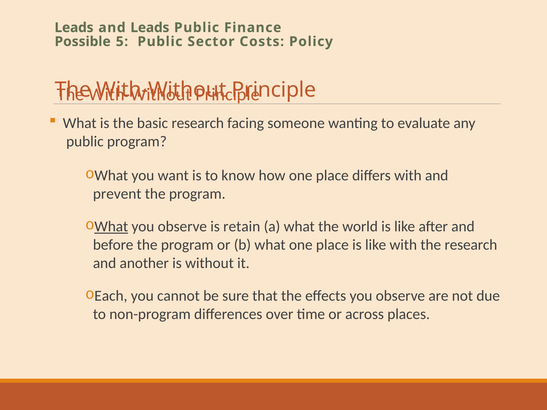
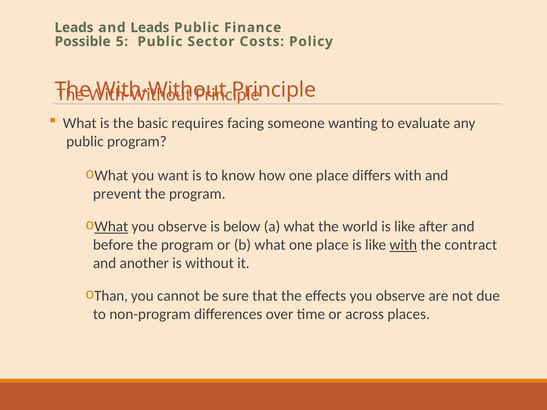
basic research: research -> requires
retain: retain -> below
with at (403, 245) underline: none -> present
the research: research -> contract
Each: Each -> Than
